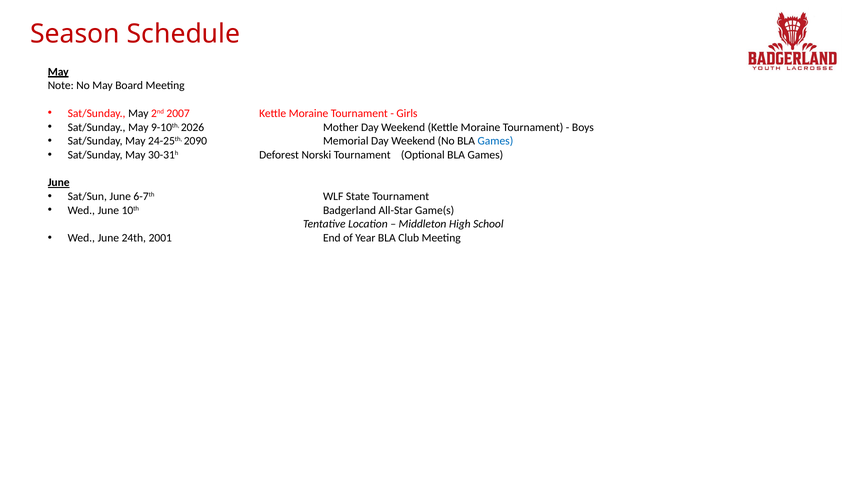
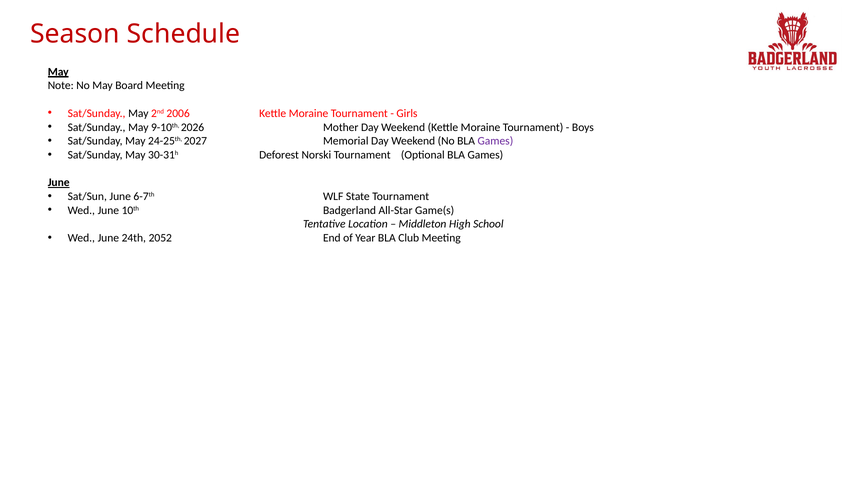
2007: 2007 -> 2006
2090: 2090 -> 2027
Games at (495, 141) colour: blue -> purple
2001: 2001 -> 2052
